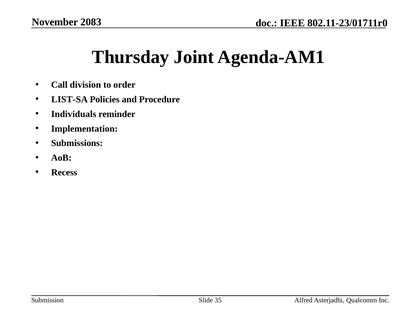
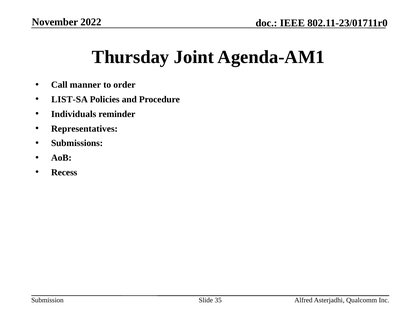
2083: 2083 -> 2022
division: division -> manner
Implementation: Implementation -> Representatives
